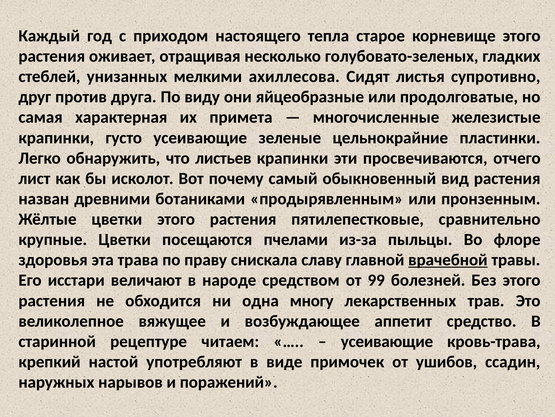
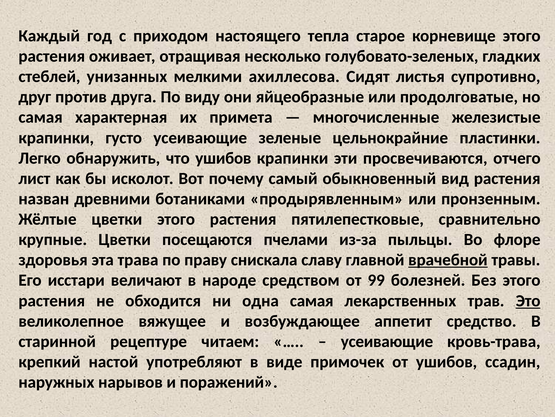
что листьев: листьев -> ушибов
одна многу: многу -> самая
Это underline: none -> present
